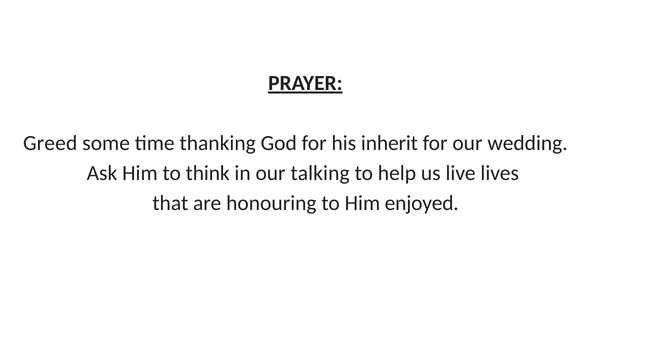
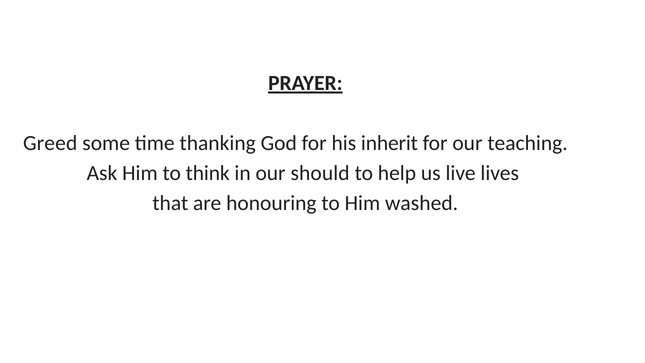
wedding: wedding -> teaching
talking: talking -> should
enjoyed: enjoyed -> washed
